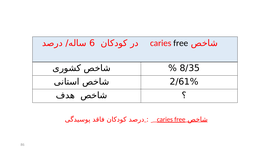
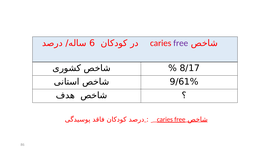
free at (181, 43) colour: black -> purple
8/35: 8/35 -> 8/17
2/61%: 2/61% -> 9/61%
